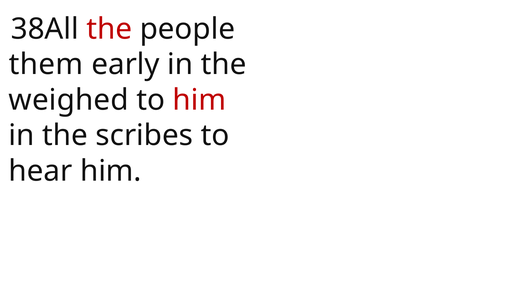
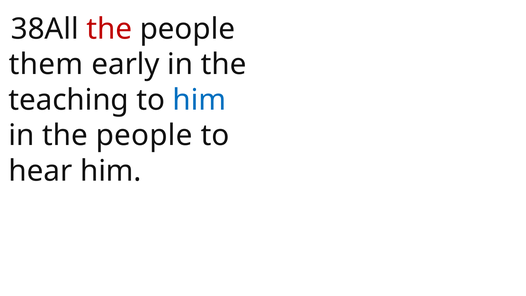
weighed: weighed -> teaching
him at (199, 100) colour: red -> blue
in the scribes: scribes -> people
